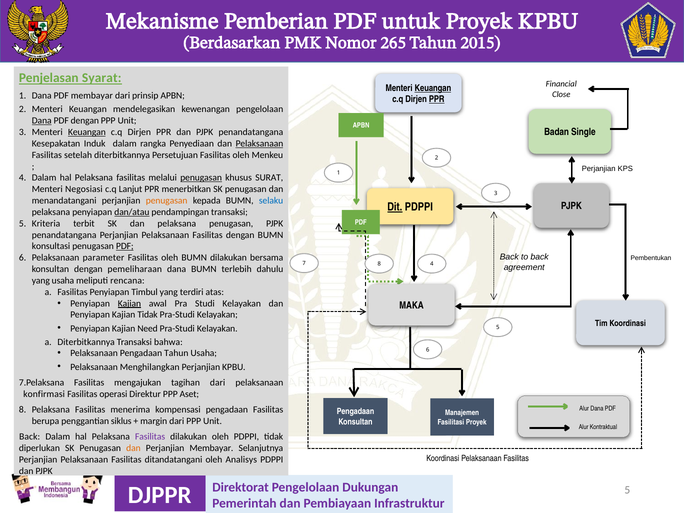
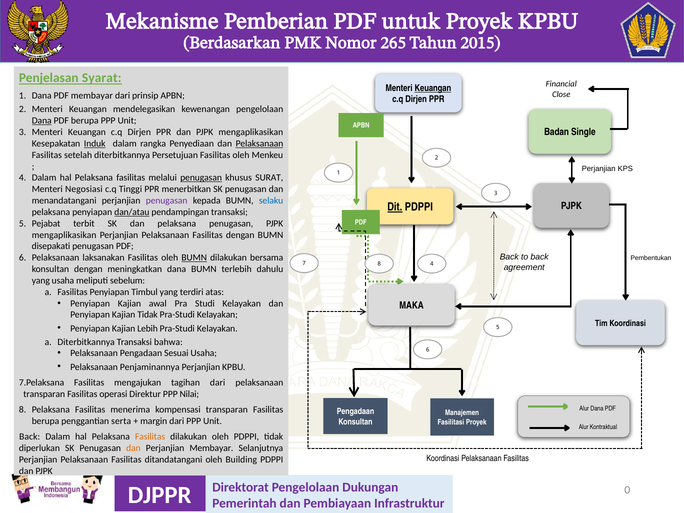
PPR at (437, 99) underline: present -> none
PDF dengan: dengan -> berupa
Keuangan at (87, 132) underline: present -> none
dan PJPK penandatangana: penandatangana -> mengaplikasikan
Induk underline: none -> present
Lanjut: Lanjut -> Tinggi
penugasan at (167, 201) colour: orange -> purple
Kriteria: Kriteria -> Pejabat
penandatangana at (64, 235): penandatangana -> mengaplikasikan
konsultasi: konsultasi -> disepakati
PDF at (125, 246) underline: present -> none
parameter: parameter -> laksanakan
BUMN at (194, 258) underline: none -> present
pemeliharaan: pemeliharaan -> meningkatkan
rencana: rencana -> sebelum
Kajian at (129, 303) underline: present -> none
Need: Need -> Lebih
Pengadaan Tahun: Tahun -> Sesuai
Menghilangkan: Menghilangkan -> Penjaminannya
konfirmasi at (44, 394): konfirmasi -> transparan
Aset: Aset -> Nilai
kompensasi pengadaan: pengadaan -> transparan
siklus: siklus -> serta
Fasilitas at (150, 437) colour: purple -> orange
Analisys: Analisys -> Building
5 at (627, 490): 5 -> 0
